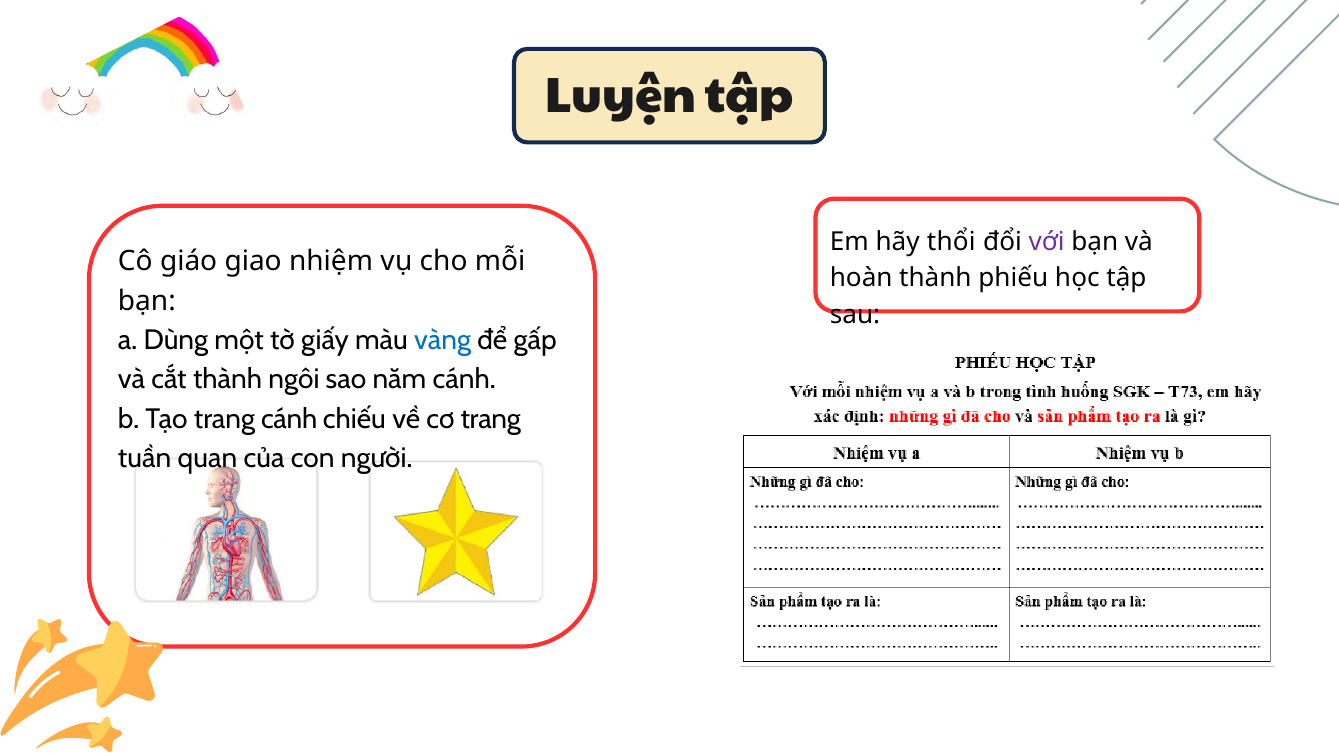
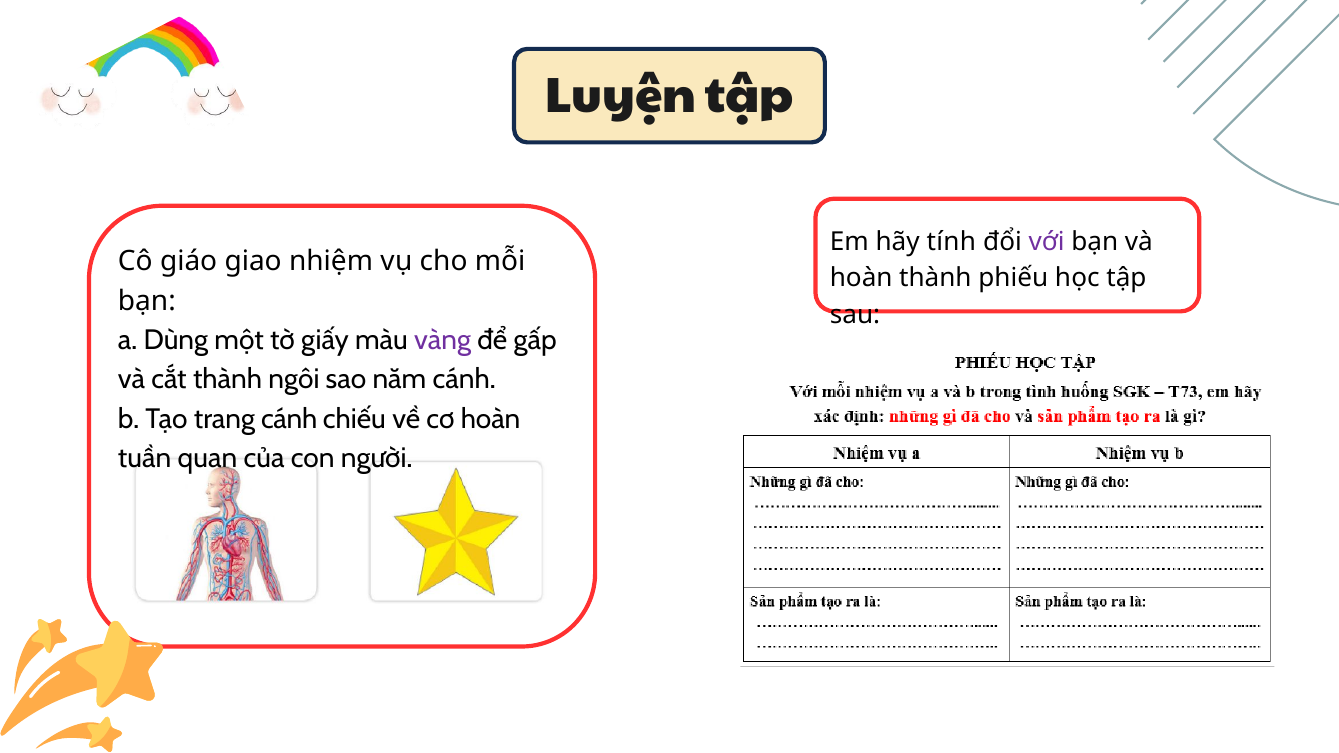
thổi: thổi -> tính
vàng colour: blue -> purple
cơ trang: trang -> hoàn
